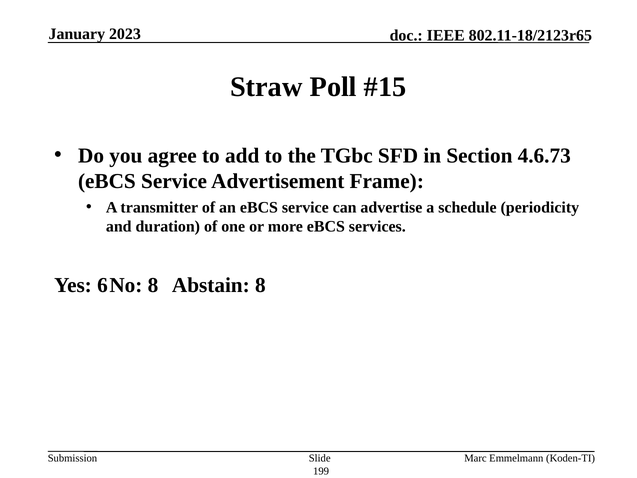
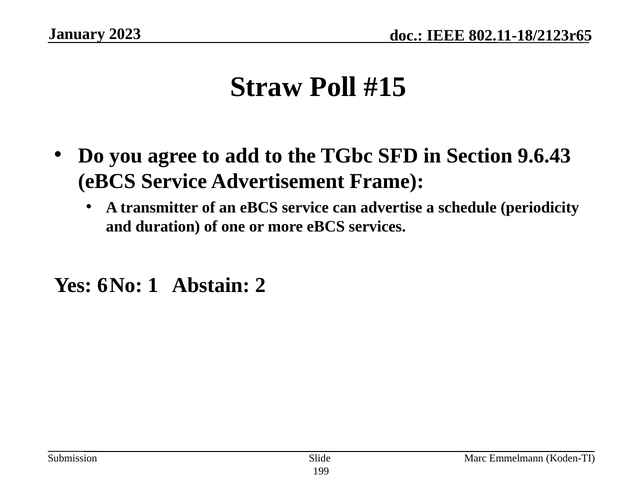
4.6.73: 4.6.73 -> 9.6.43
8 at (153, 285): 8 -> 1
Abstain 8: 8 -> 2
